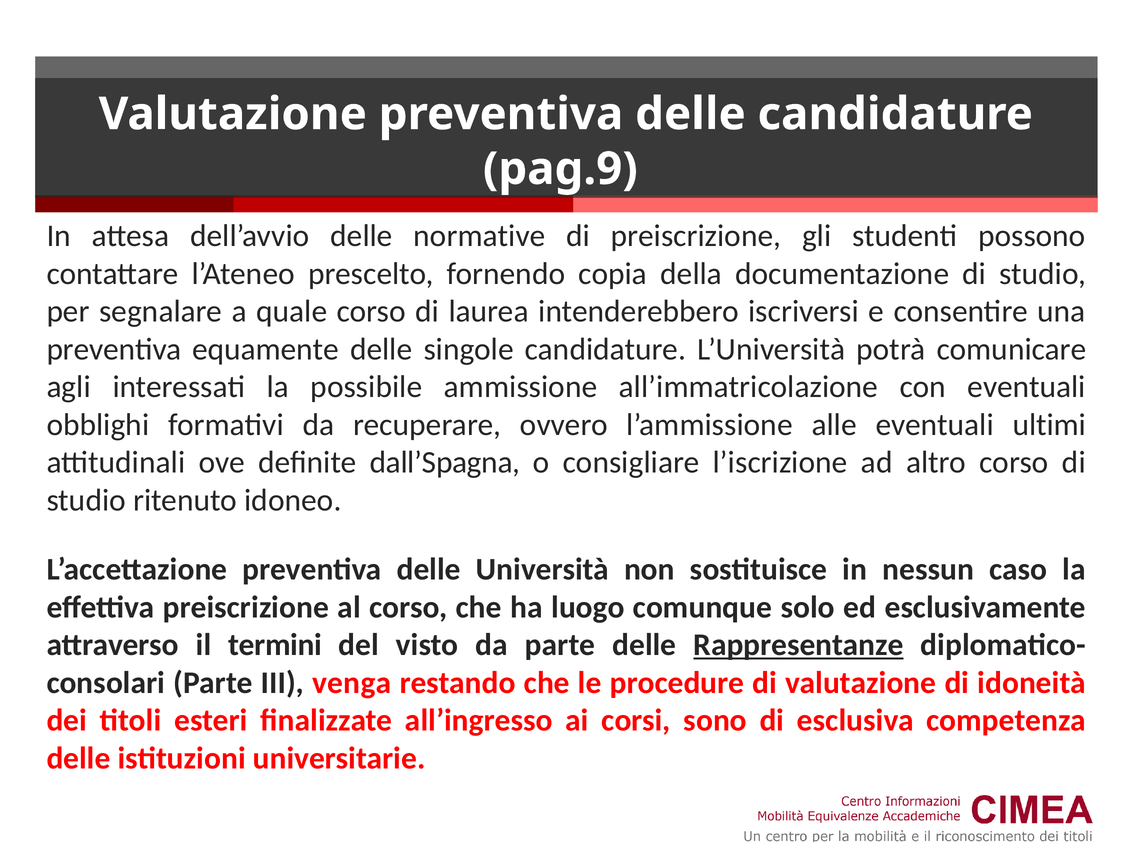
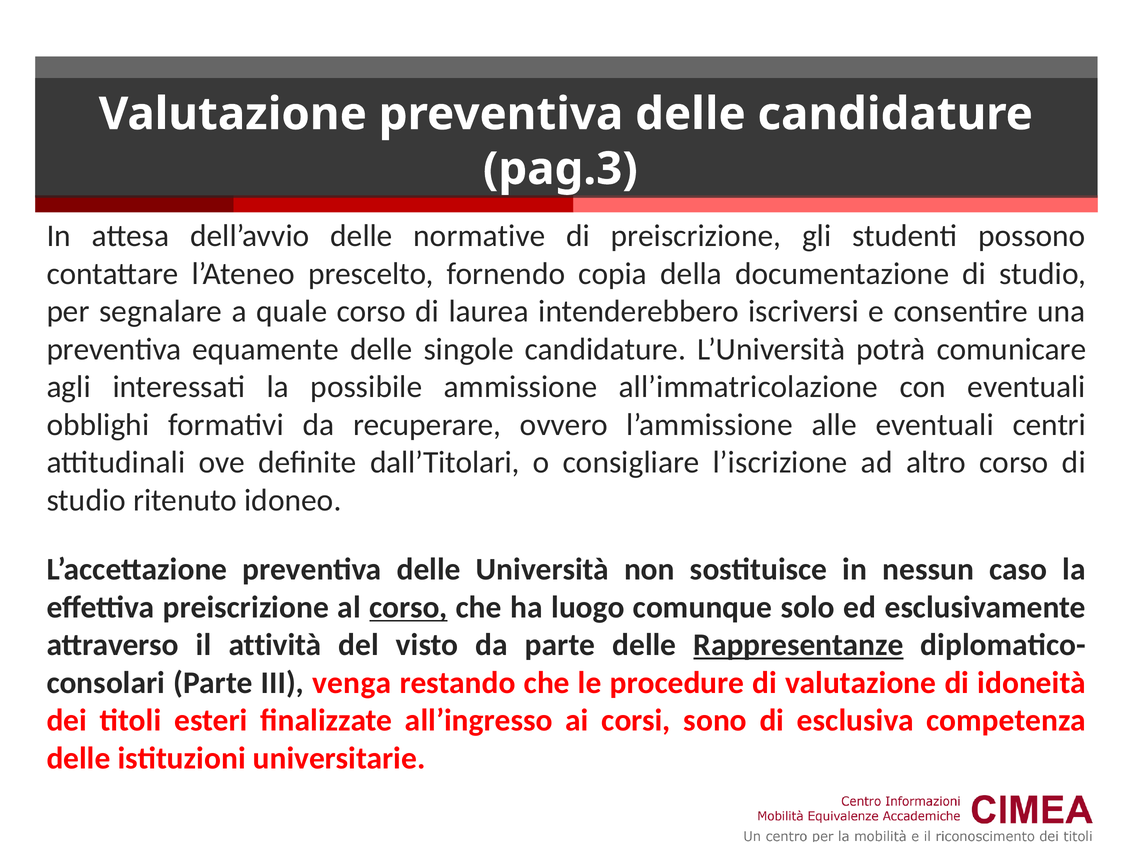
pag.9: pag.9 -> pag.3
ultimi: ultimi -> centri
dall’Spagna: dall’Spagna -> dall’Titolari
corso at (408, 608) underline: none -> present
termini: termini -> attività
